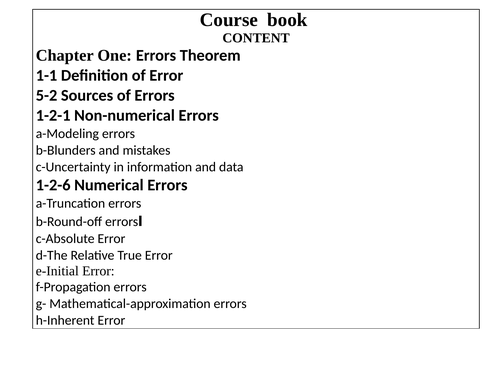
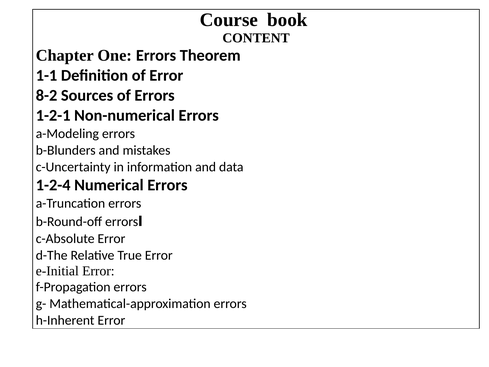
5-2: 5-2 -> 8-2
1-2-6: 1-2-6 -> 1-2-4
